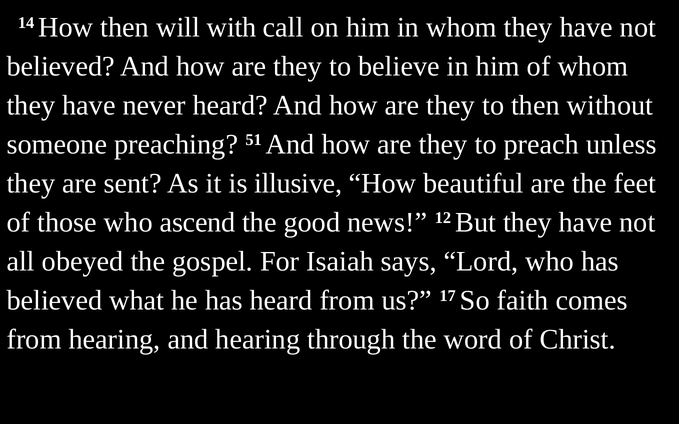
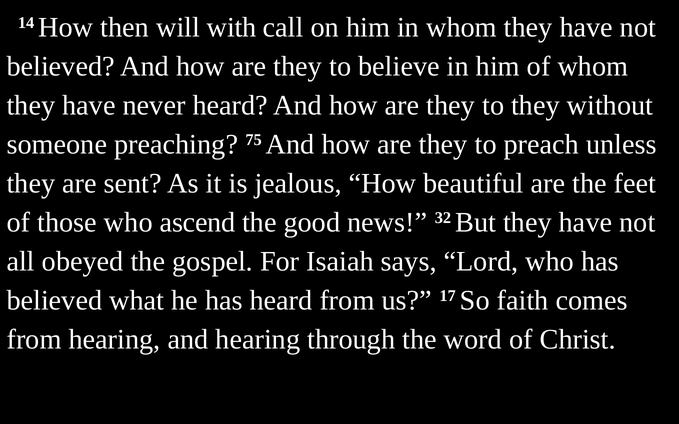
to then: then -> they
51: 51 -> 75
illusive: illusive -> jealous
12: 12 -> 32
